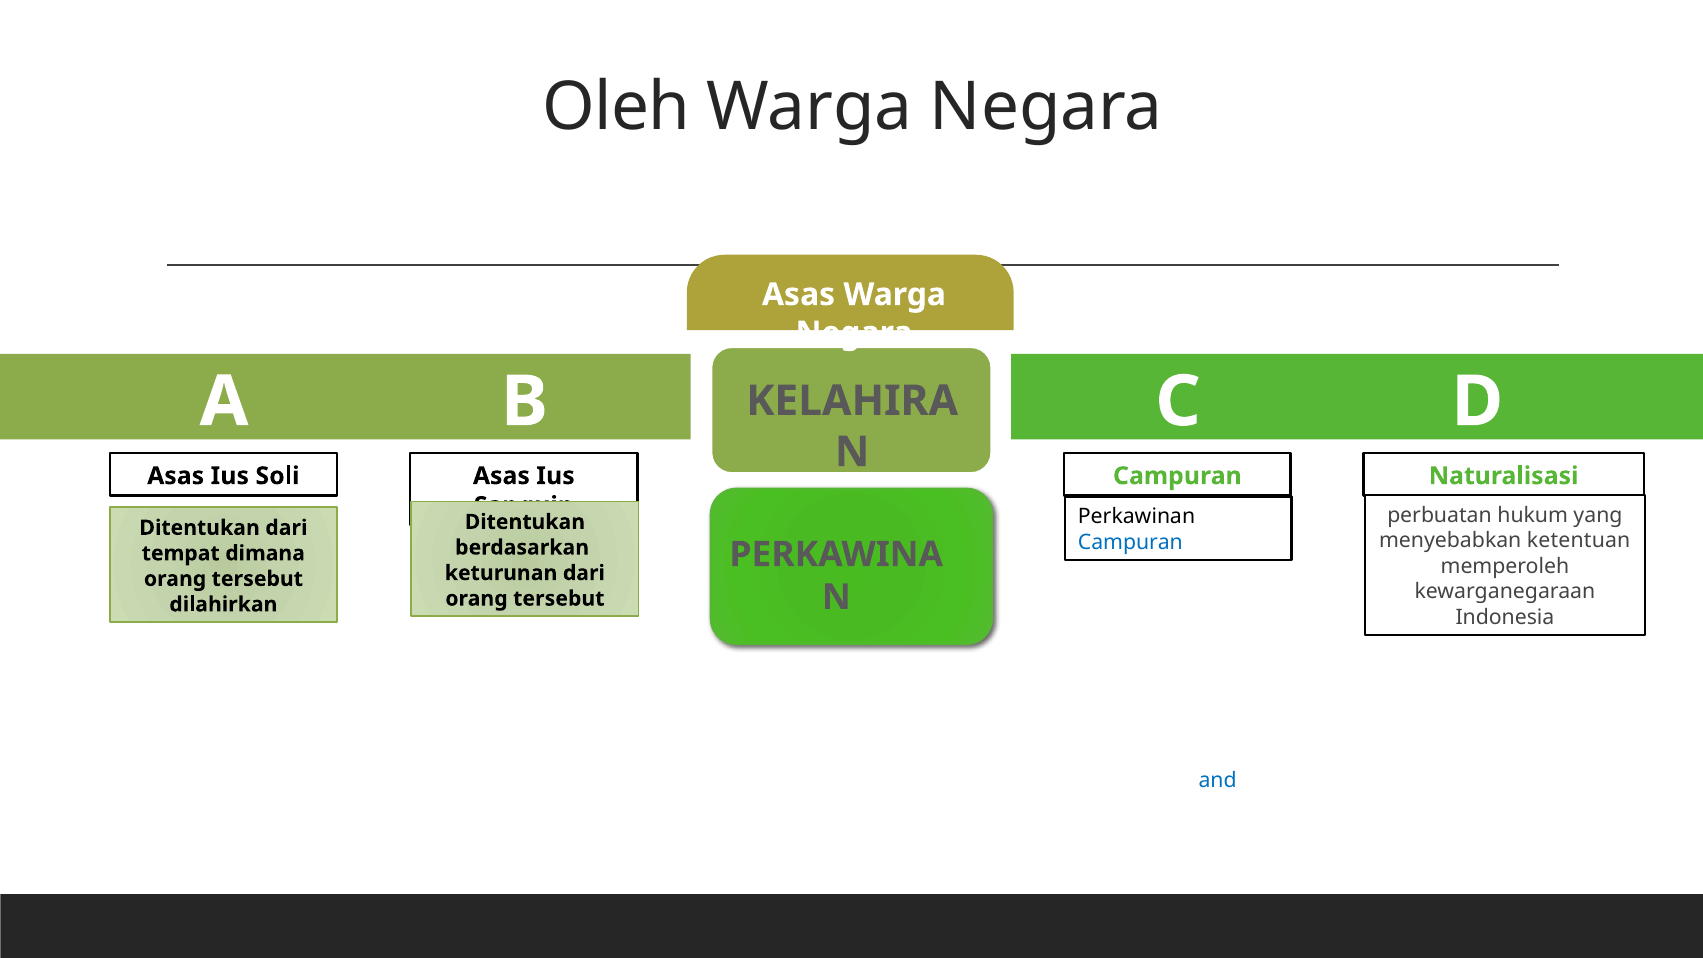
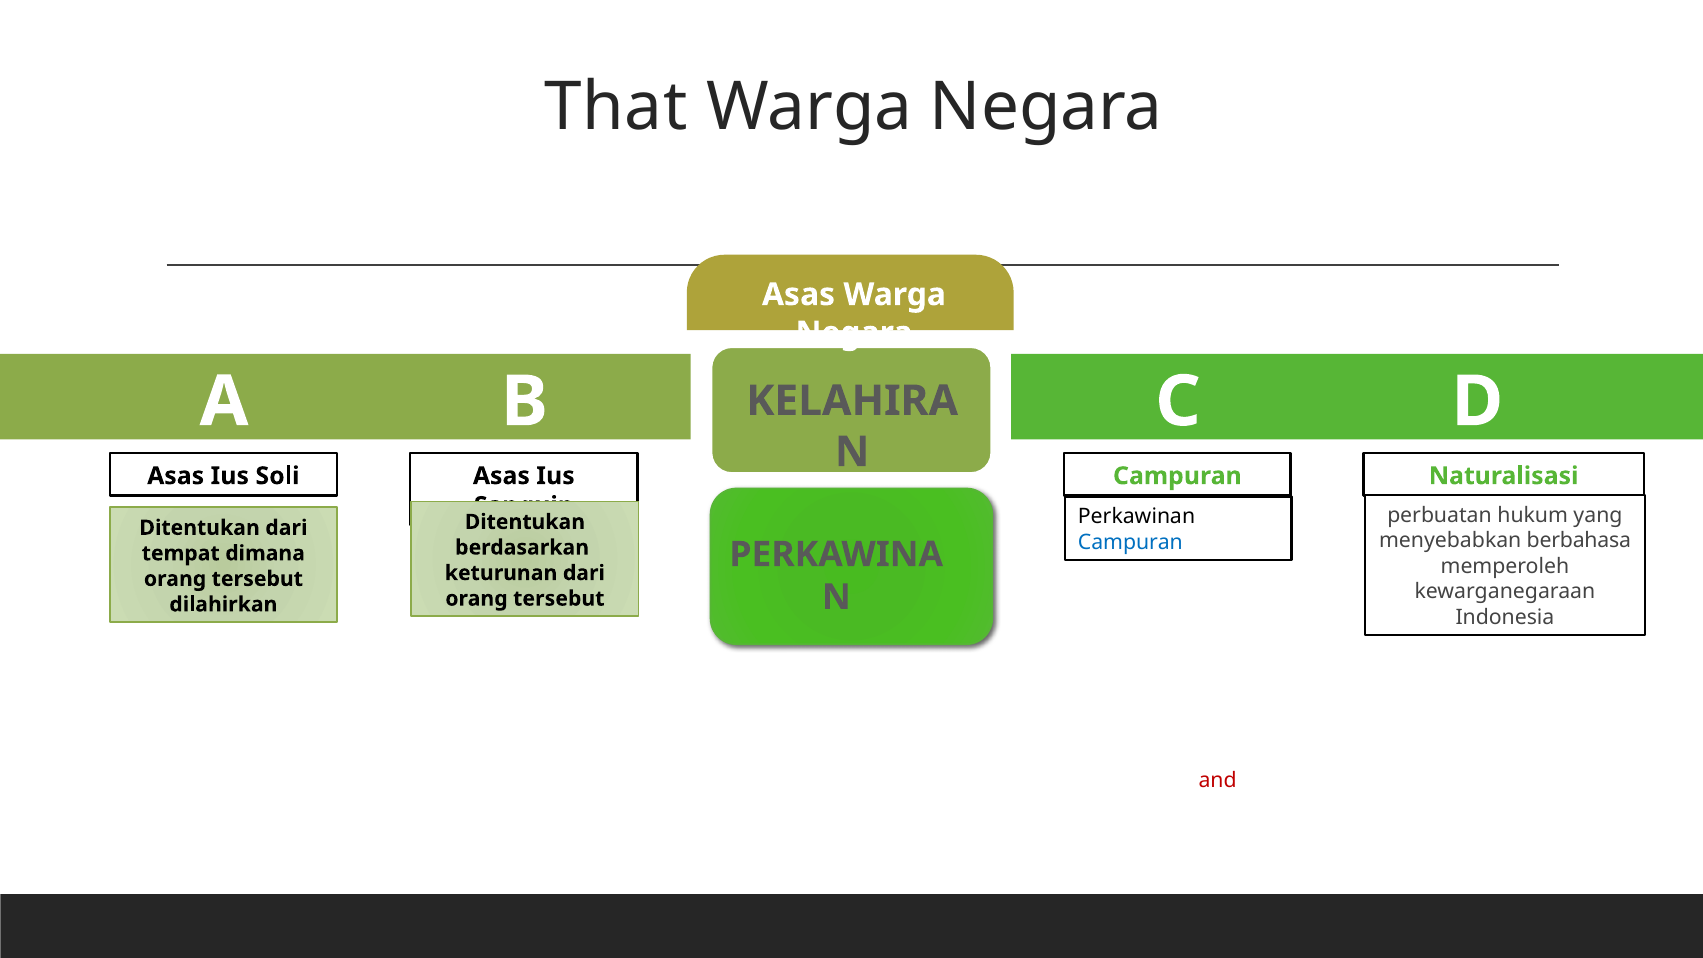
Oleh at (617, 107): Oleh -> That
ketentuan: ketentuan -> berbahasa
and at (1218, 781) colour: blue -> red
